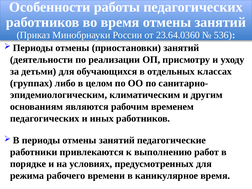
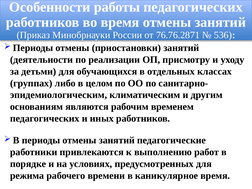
23.64.0360: 23.64.0360 -> 76.76.2871
